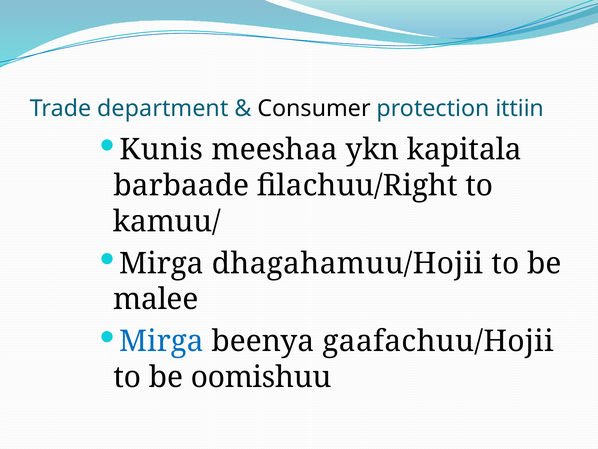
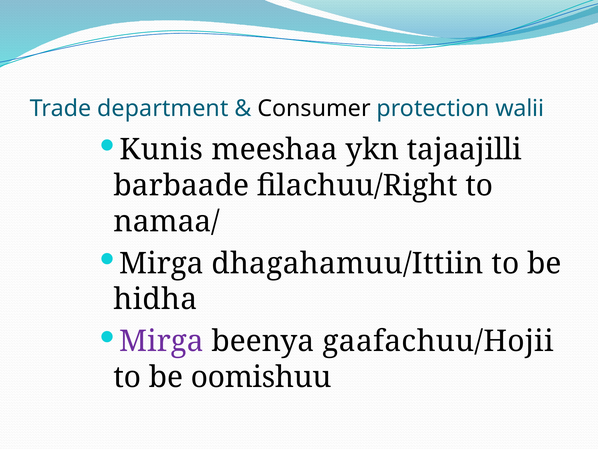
ittiin: ittiin -> walii
kapitala: kapitala -> tajaajilli
kamuu/: kamuu/ -> namaa/
dhagahamuu/Hojii: dhagahamuu/Hojii -> dhagahamuu/Ittiin
malee: malee -> hidha
Mirga at (161, 341) colour: blue -> purple
